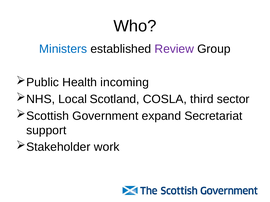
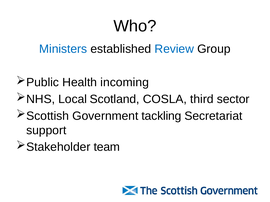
Review colour: purple -> blue
expand: expand -> tackling
work: work -> team
